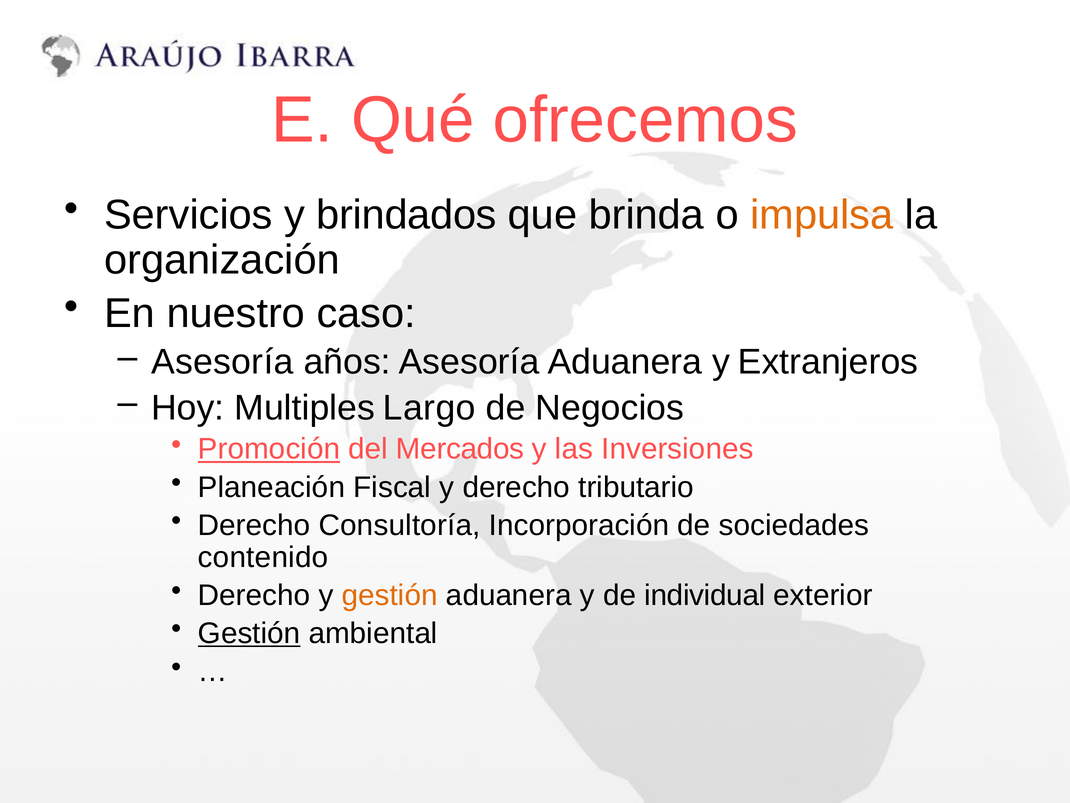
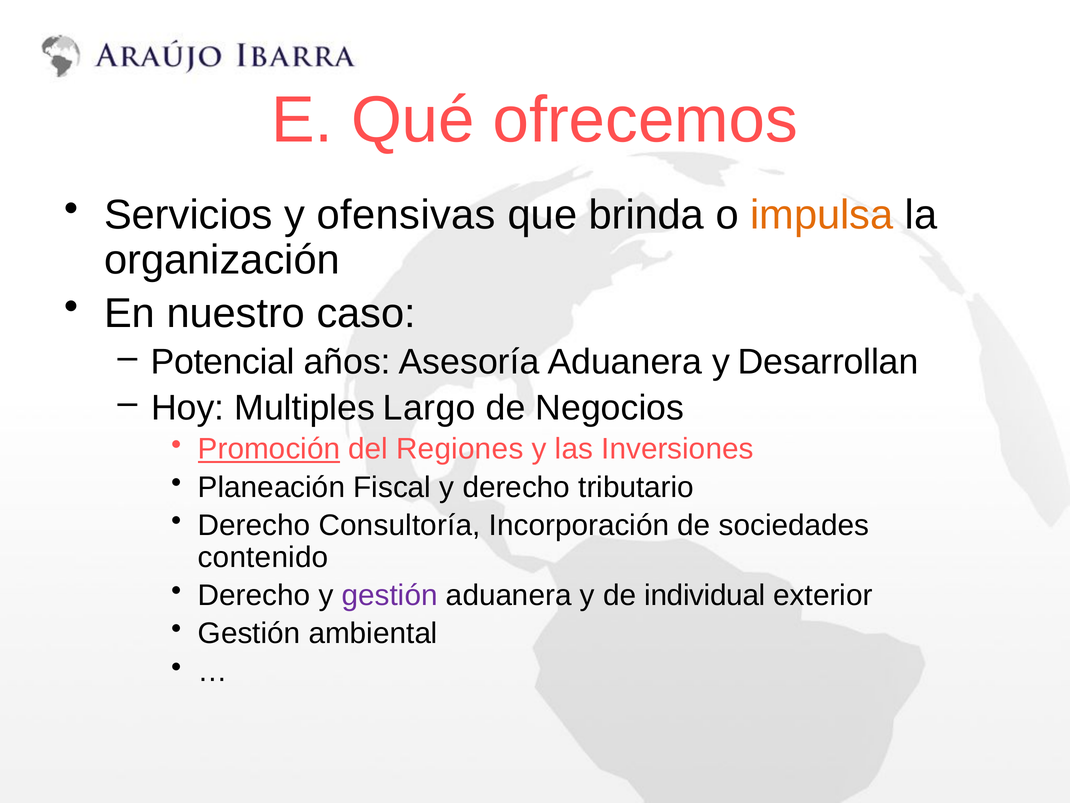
brindados: brindados -> ofensivas
Asesoría at (222, 362): Asesoría -> Potencial
Extranjeros: Extranjeros -> Desarrollan
Mercados: Mercados -> Regiones
gestión at (390, 595) colour: orange -> purple
Gestión at (249, 633) underline: present -> none
